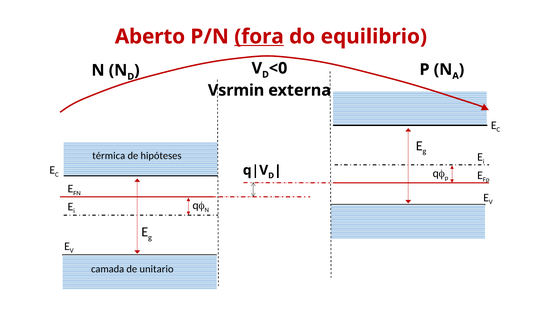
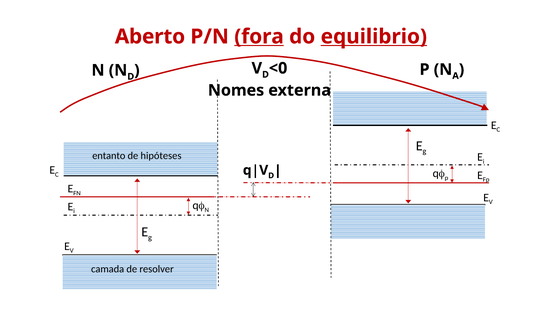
equilibrio underline: none -> present
Vsrmin: Vsrmin -> Nomes
térmica: térmica -> entanto
unitario: unitario -> resolver
